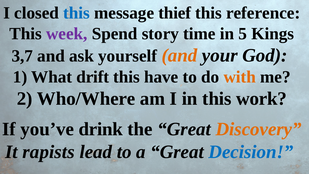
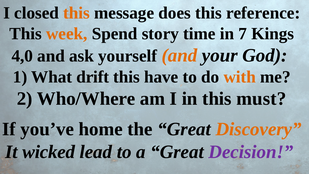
this at (77, 13) colour: blue -> orange
thief: thief -> does
week colour: purple -> orange
5: 5 -> 7
3,7: 3,7 -> 4,0
work: work -> must
drink: drink -> home
rapists: rapists -> wicked
Decision colour: blue -> purple
